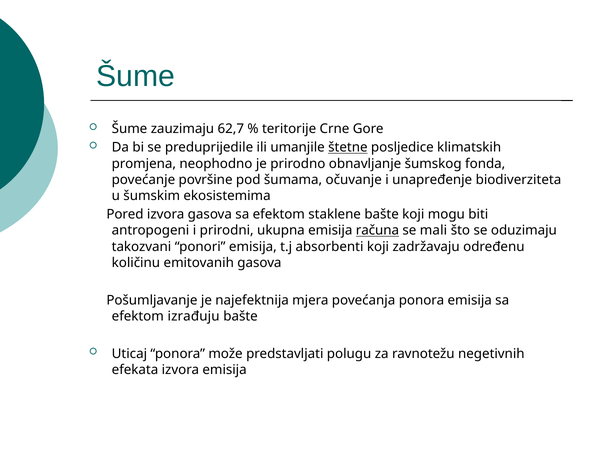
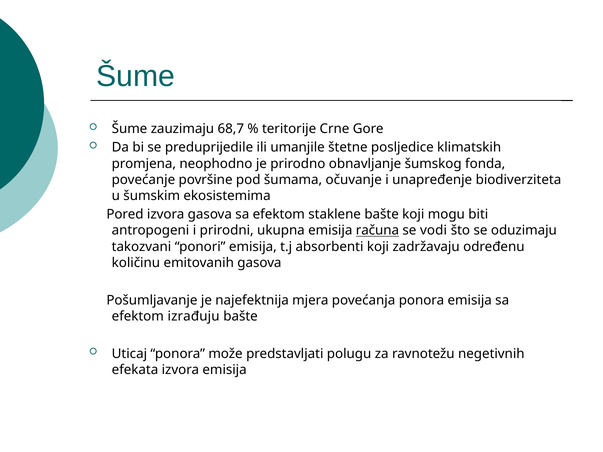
62,7: 62,7 -> 68,7
štetne underline: present -> none
mali: mali -> vodi
